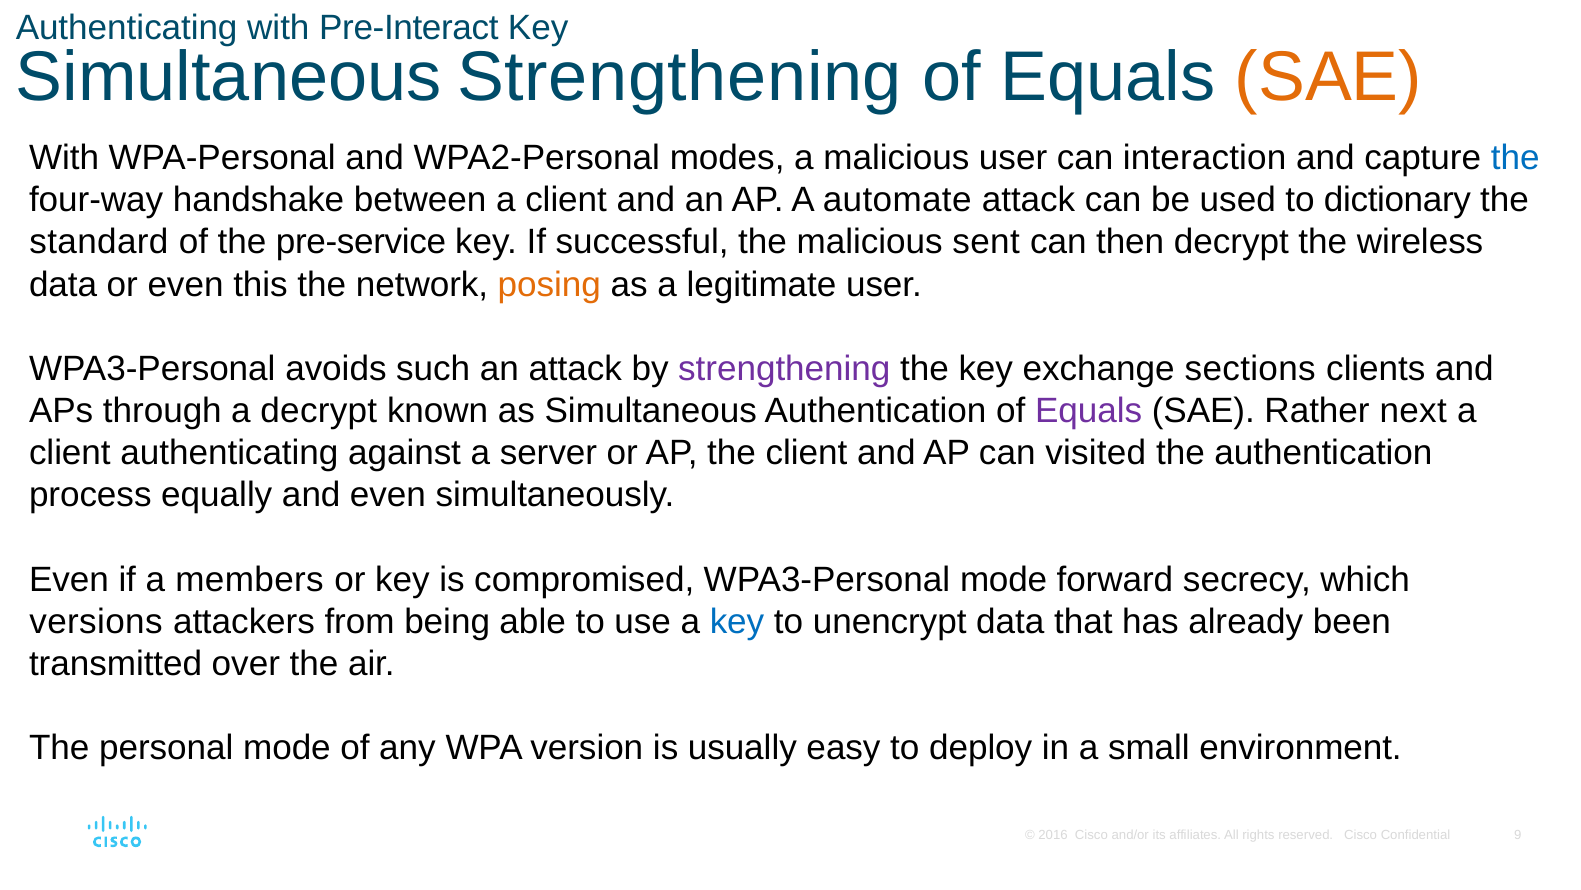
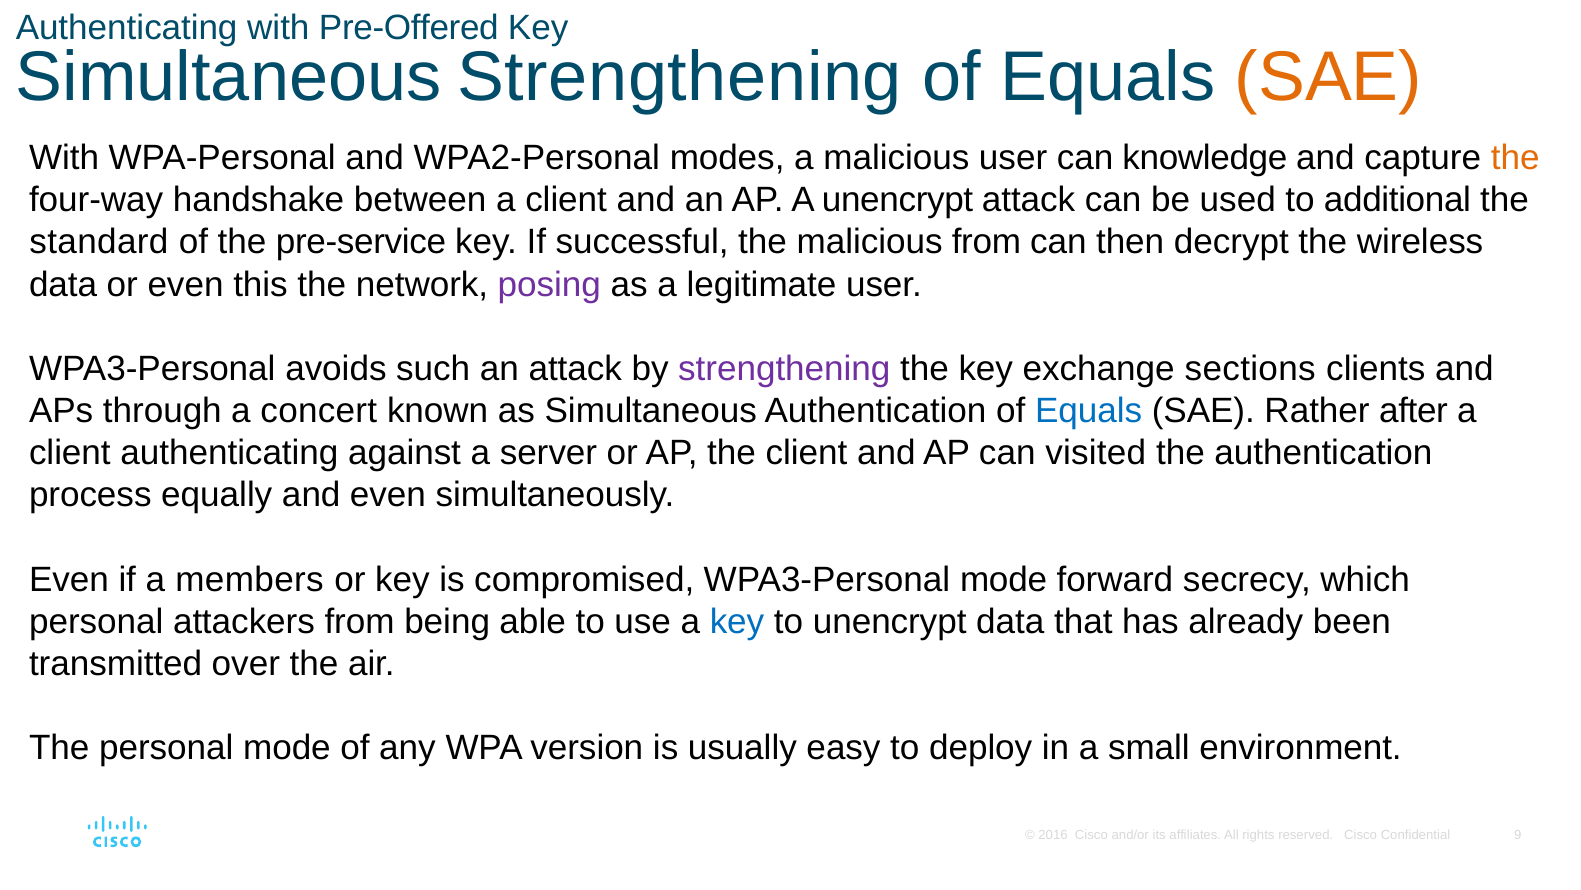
Pre-Interact: Pre-Interact -> Pre-Offered
interaction: interaction -> knowledge
the at (1515, 158) colour: blue -> orange
A automate: automate -> unencrypt
dictionary: dictionary -> additional
malicious sent: sent -> from
posing colour: orange -> purple
a decrypt: decrypt -> concert
Equals at (1089, 411) colour: purple -> blue
next: next -> after
versions at (96, 621): versions -> personal
